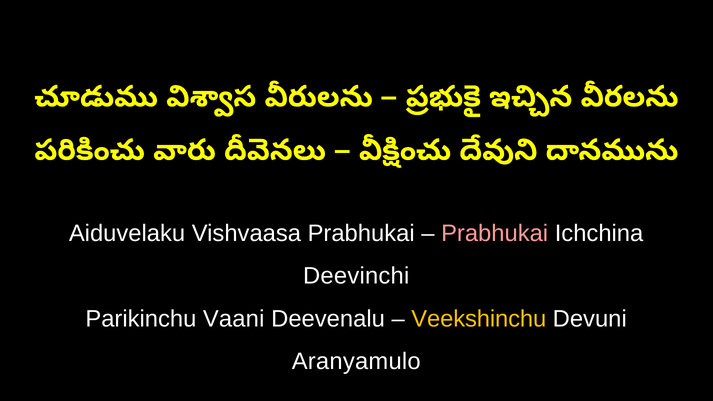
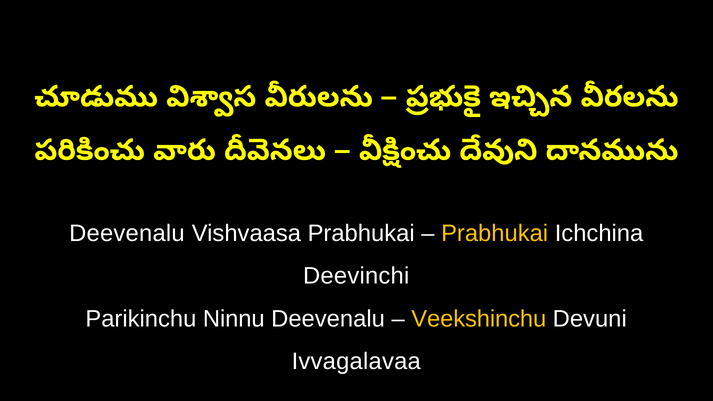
Aiduvelaku at (127, 233): Aiduvelaku -> Deevenalu
Prabhukai at (495, 233) colour: pink -> yellow
Vaani: Vaani -> Ninnu
Aranyamulo: Aranyamulo -> Ivvagalavaa
